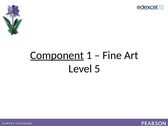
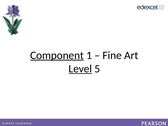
Level underline: none -> present
